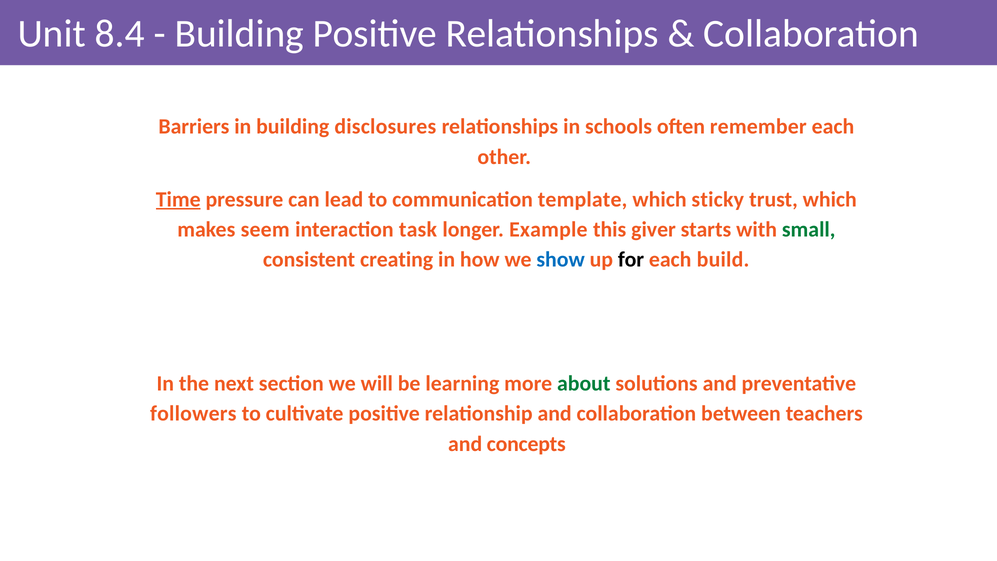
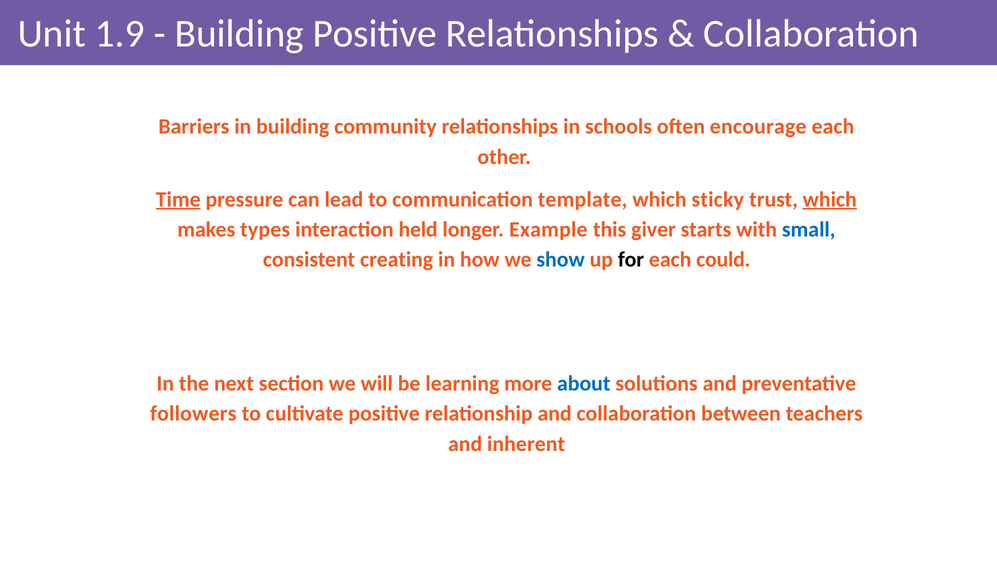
8.4: 8.4 -> 1.9
disclosures: disclosures -> community
remember: remember -> encourage
which at (830, 199) underline: none -> present
seem: seem -> types
task: task -> held
small colour: green -> blue
build: build -> could
about colour: green -> blue
concepts: concepts -> inherent
